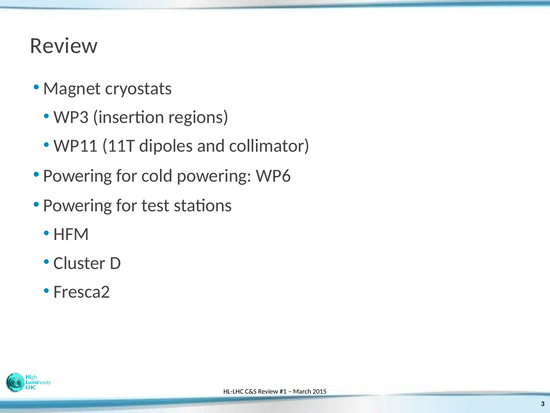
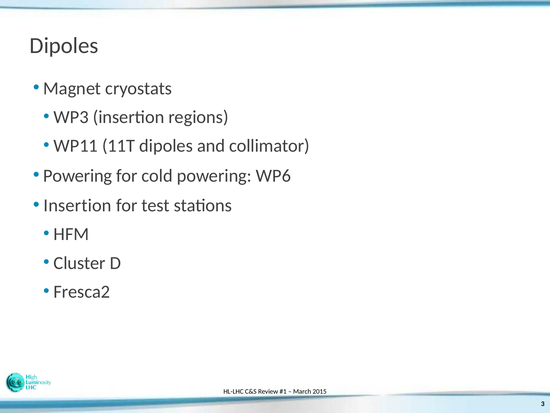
Review at (64, 46): Review -> Dipoles
Powering at (78, 205): Powering -> Insertion
